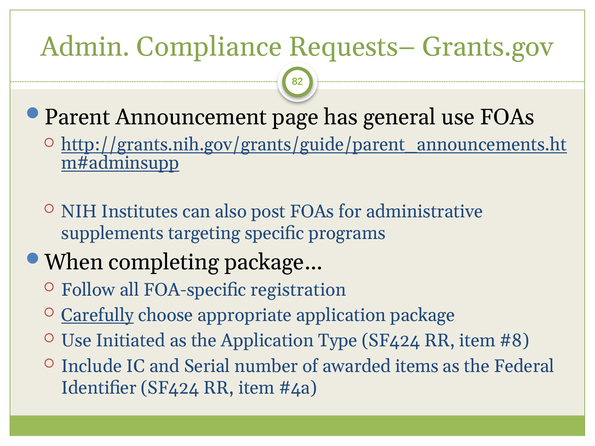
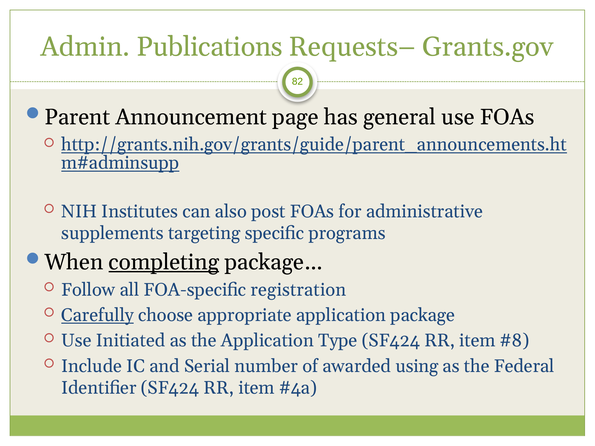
Compliance: Compliance -> Publications
completing underline: none -> present
items: items -> using
